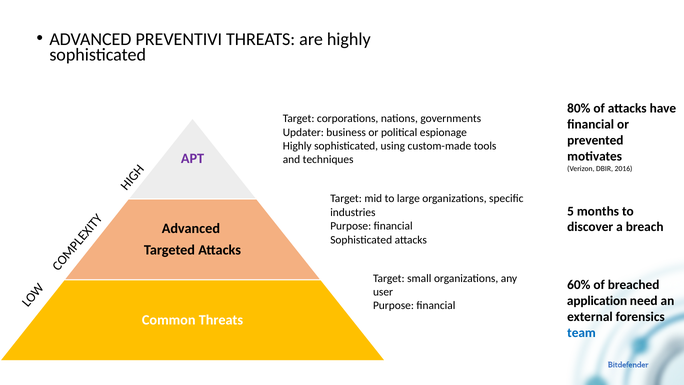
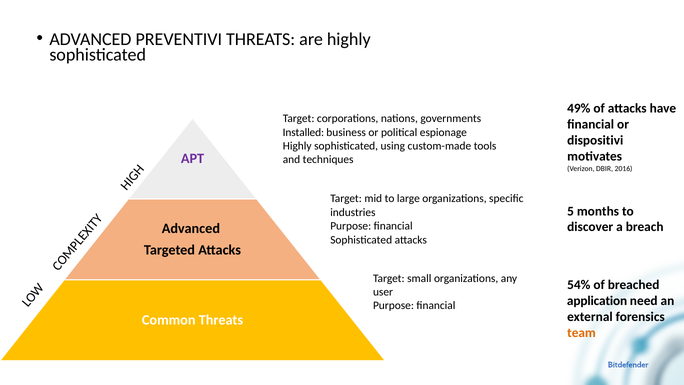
80%: 80% -> 49%
Updater: Updater -> Installed
prevented: prevented -> dispositivi
60%: 60% -> 54%
team colour: blue -> orange
